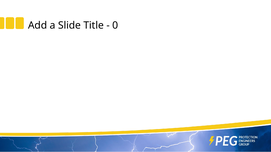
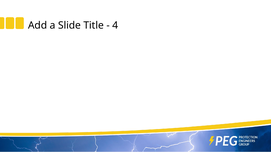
0: 0 -> 4
